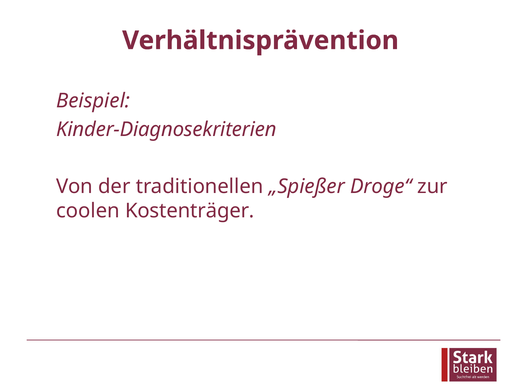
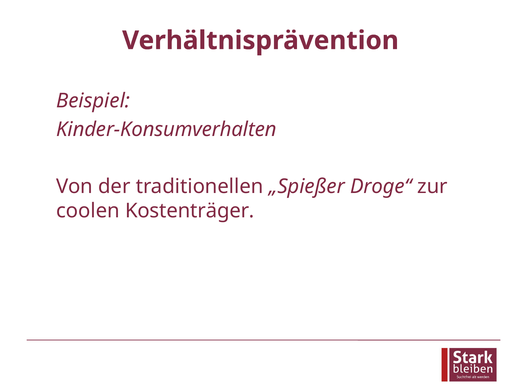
Kinder-Diagnosekriterien: Kinder-Diagnosekriterien -> Kinder-Konsumverhalten
